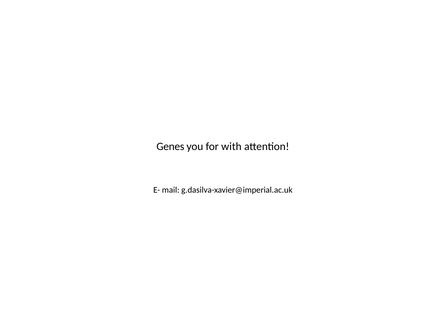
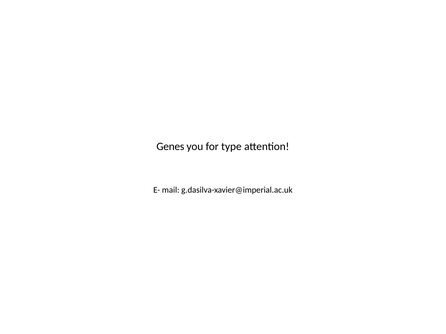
with: with -> type
